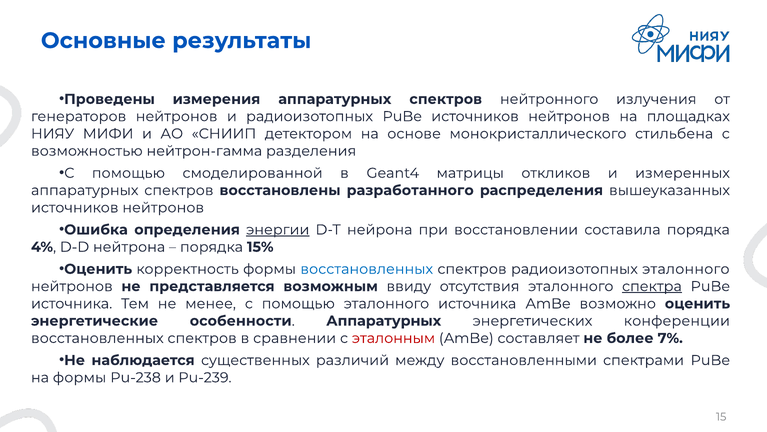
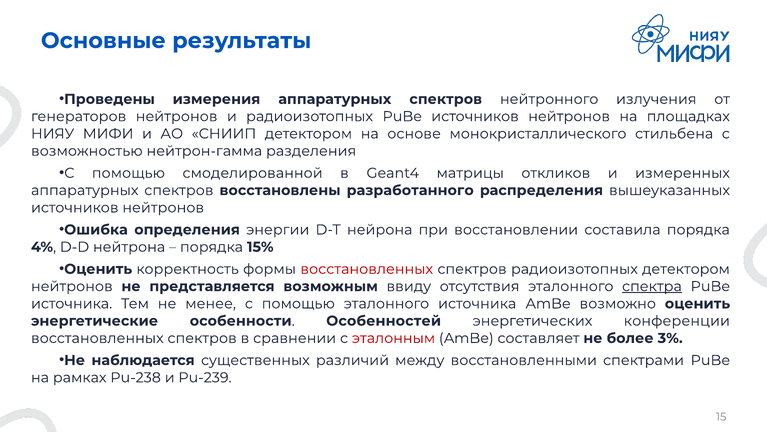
энергии underline: present -> none
восстановленных at (367, 269) colour: blue -> red
радиоизотопных эталонного: эталонного -> детектором
особенности Аппаратурных: Аппаратурных -> Особенностей
7%: 7% -> 3%
на формы: формы -> рамках
